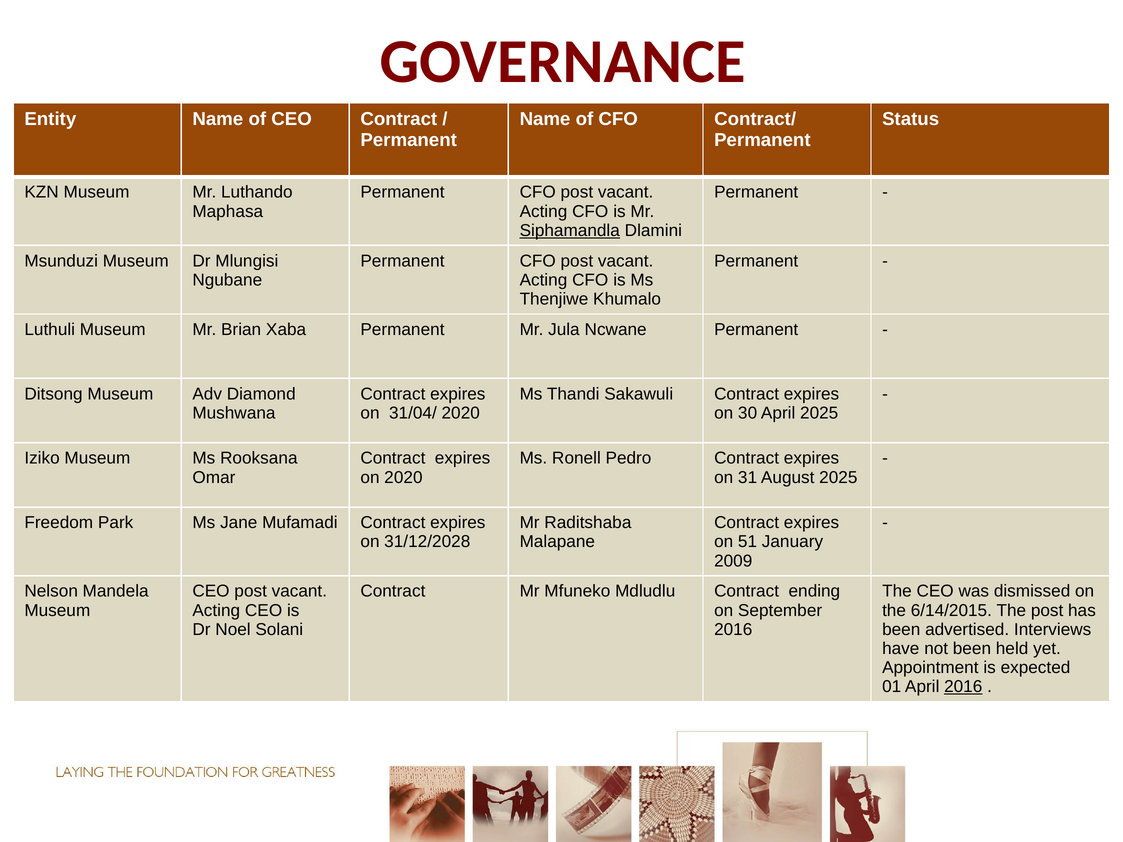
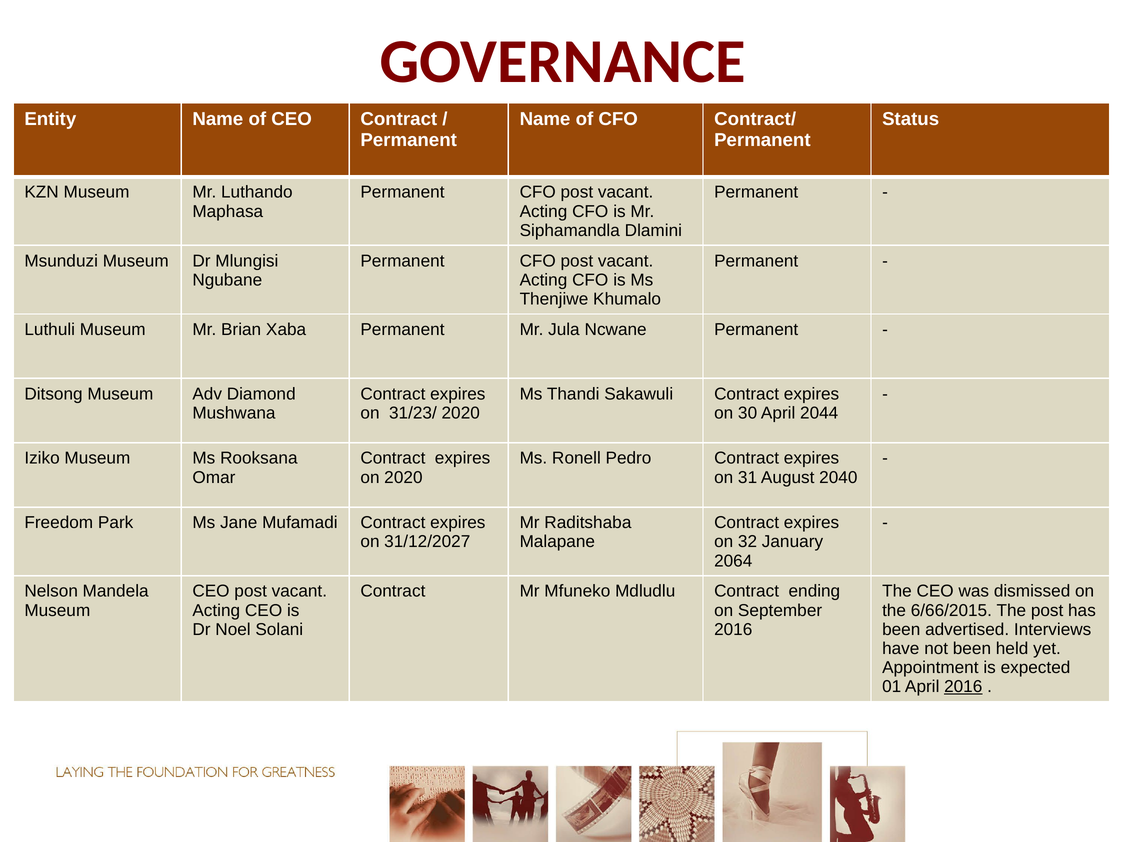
Siphamandla underline: present -> none
31/04/: 31/04/ -> 31/23/
April 2025: 2025 -> 2044
August 2025: 2025 -> 2040
31/12/2028: 31/12/2028 -> 31/12/2027
51: 51 -> 32
2009: 2009 -> 2064
6/14/2015: 6/14/2015 -> 6/66/2015
